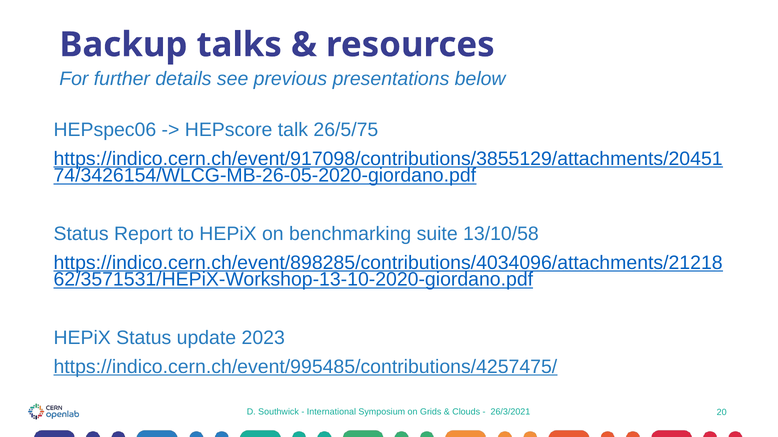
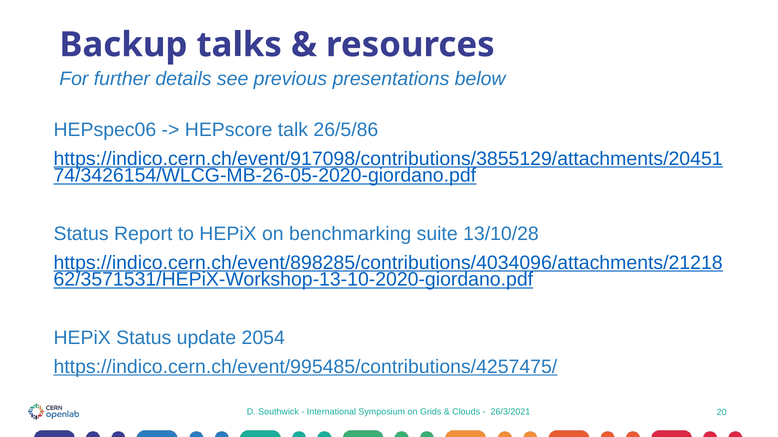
26/5/75: 26/5/75 -> 26/5/86
13/10/58: 13/10/58 -> 13/10/28
2023: 2023 -> 2054
